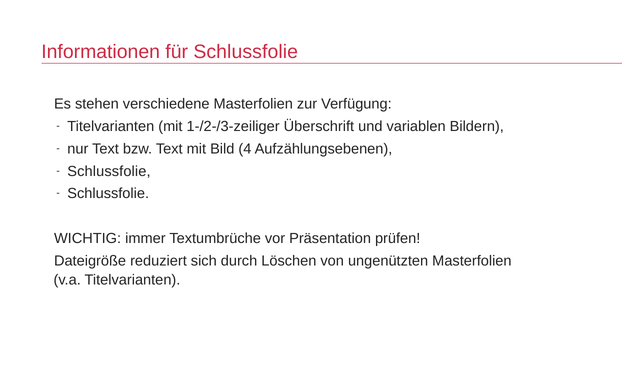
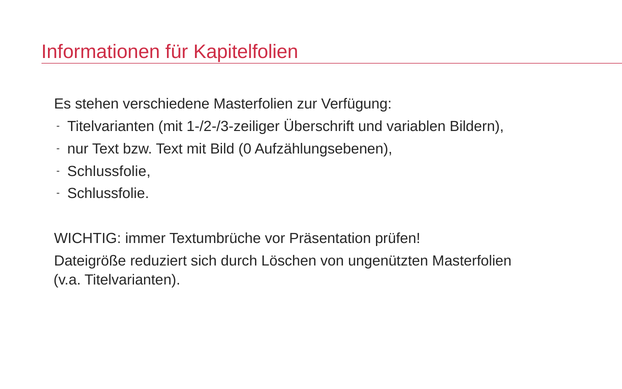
für Schlussfolie: Schlussfolie -> Kapitelfolien
4: 4 -> 0
